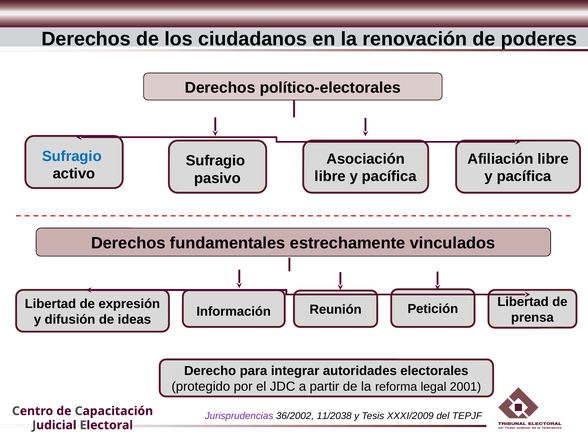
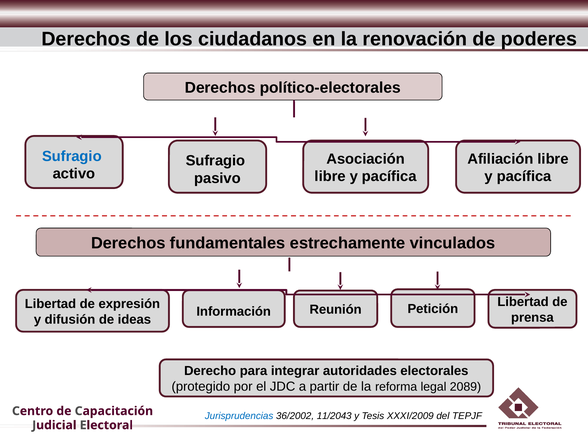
2001: 2001 -> 2089
Jurisprudencias colour: purple -> blue
11/2038: 11/2038 -> 11/2043
